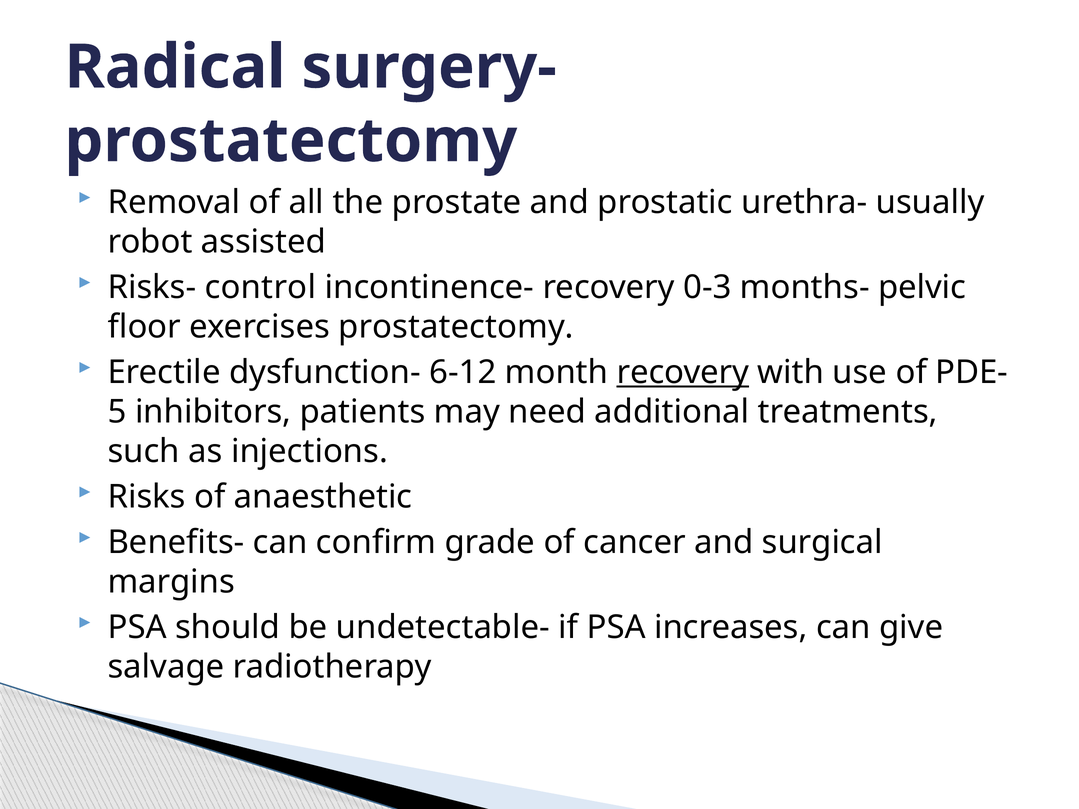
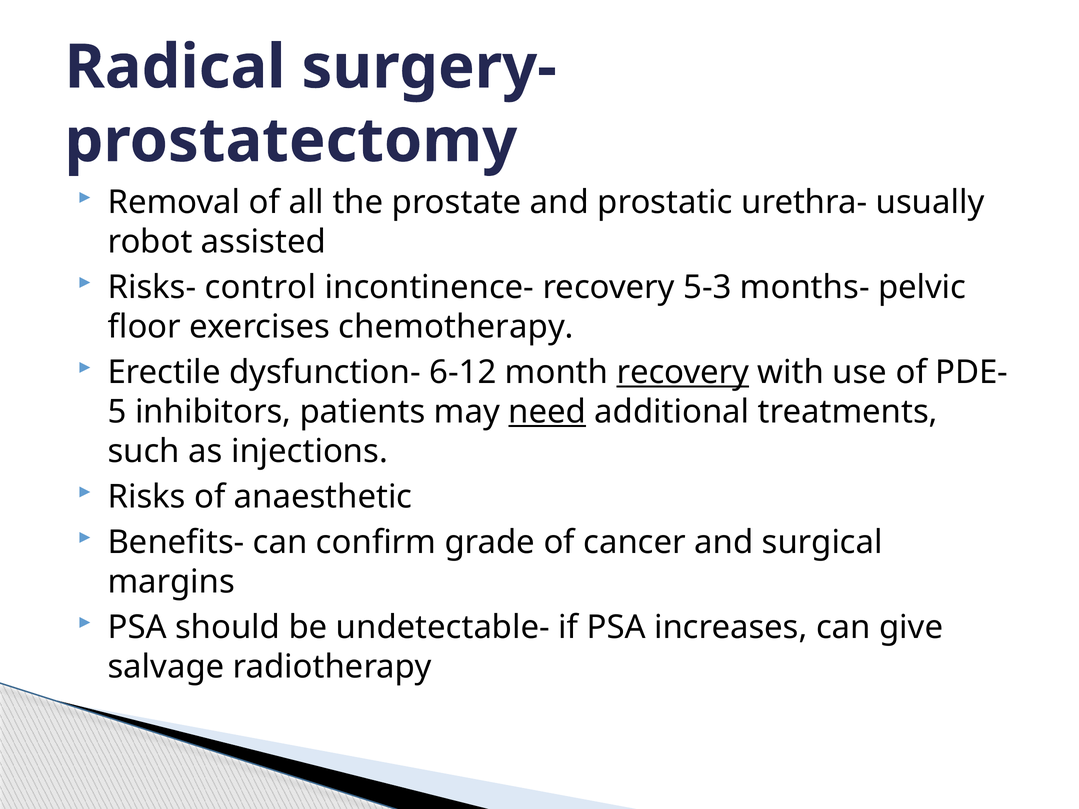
0-3: 0-3 -> 5-3
exercises prostatectomy: prostatectomy -> chemotherapy
need underline: none -> present
